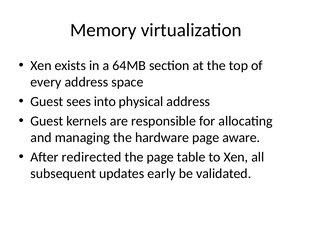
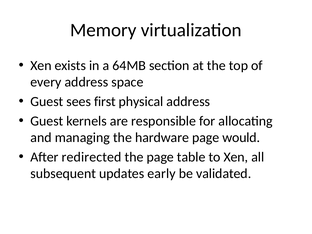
into: into -> first
aware: aware -> would
